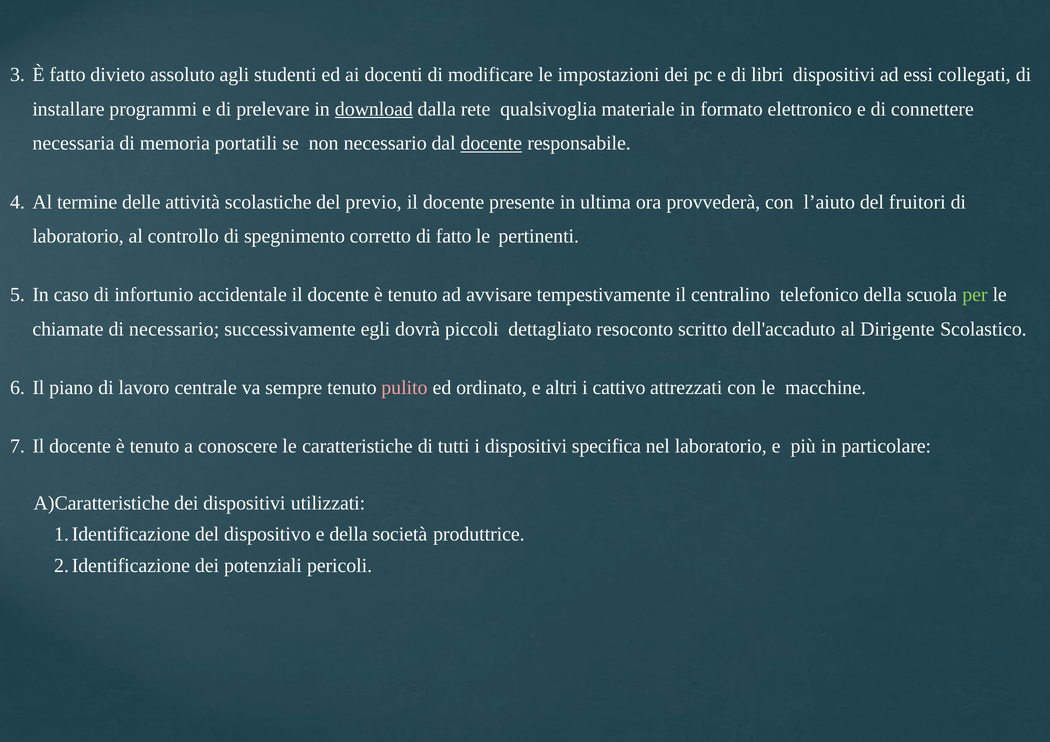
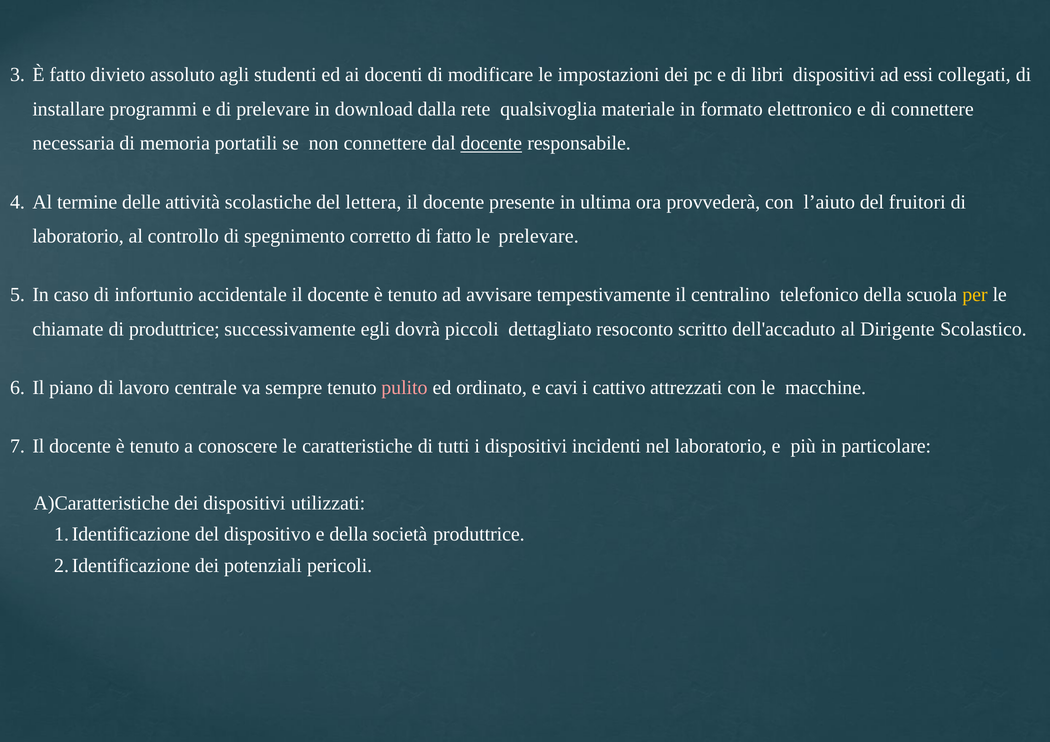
download underline: present -> none
non necessario: necessario -> connettere
previo: previo -> lettera
le pertinenti: pertinenti -> prelevare
per colour: light green -> yellow
di necessario: necessario -> produttrice
altri: altri -> cavi
specifica: specifica -> incidenti
